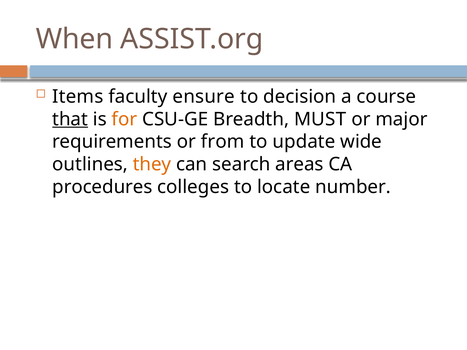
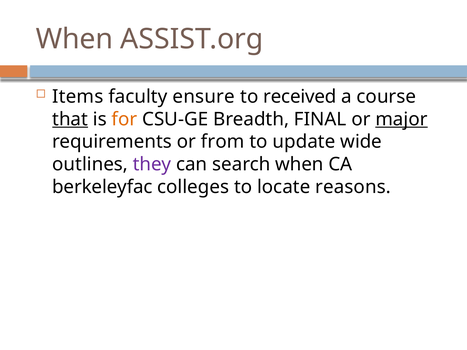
decision: decision -> received
MUST: MUST -> FINAL
major underline: none -> present
they colour: orange -> purple
search areas: areas -> when
procedures: procedures -> berkeleyfac
number: number -> reasons
